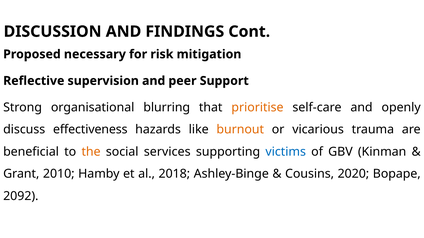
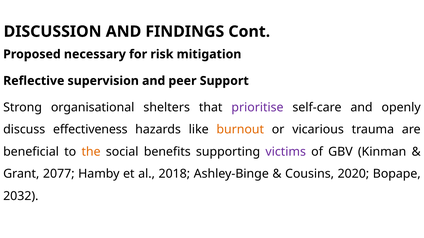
blurring: blurring -> shelters
prioritise colour: orange -> purple
services: services -> benefits
victims colour: blue -> purple
2010: 2010 -> 2077
2092: 2092 -> 2032
